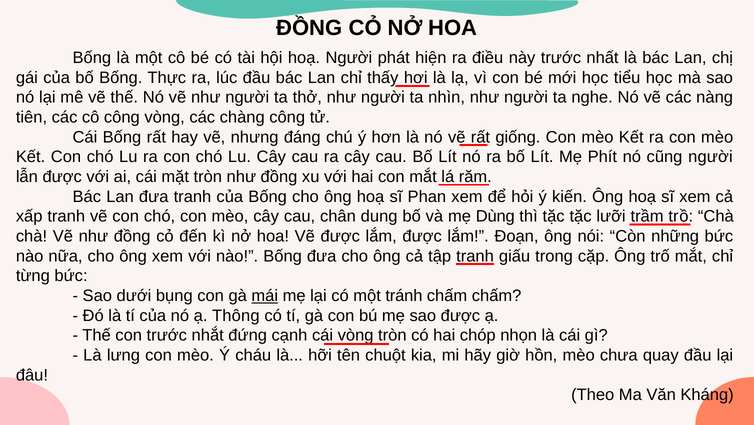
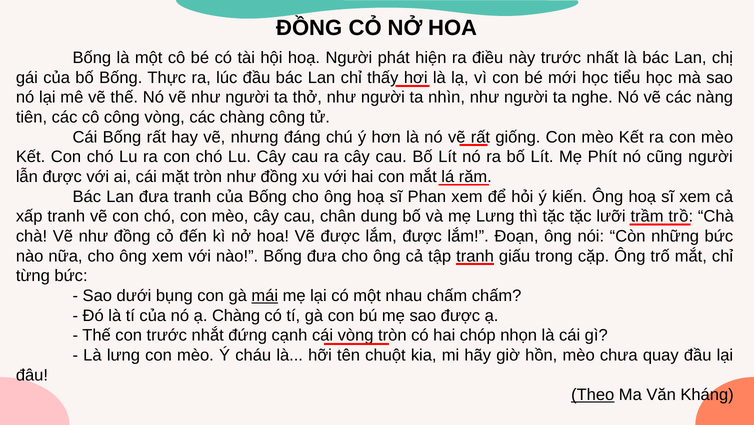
mẹ Dùng: Dùng -> Lưng
tránh: tránh -> nhau
ạ Thông: Thông -> Chàng
Theo underline: none -> present
